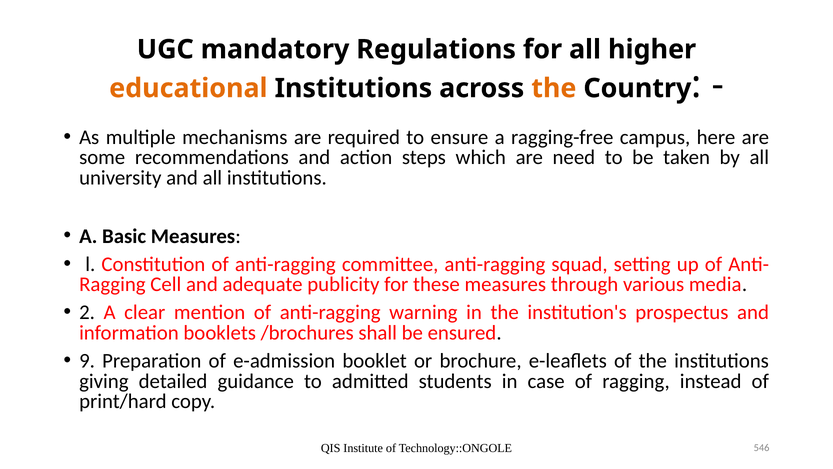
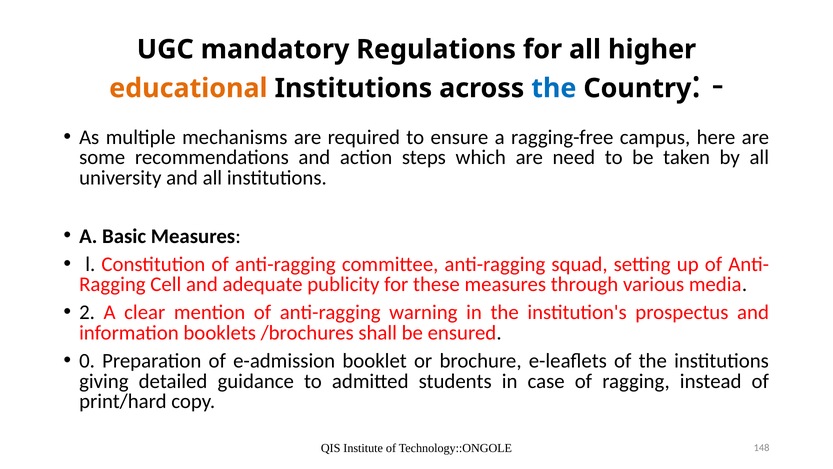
the at (554, 88) colour: orange -> blue
9: 9 -> 0
546: 546 -> 148
